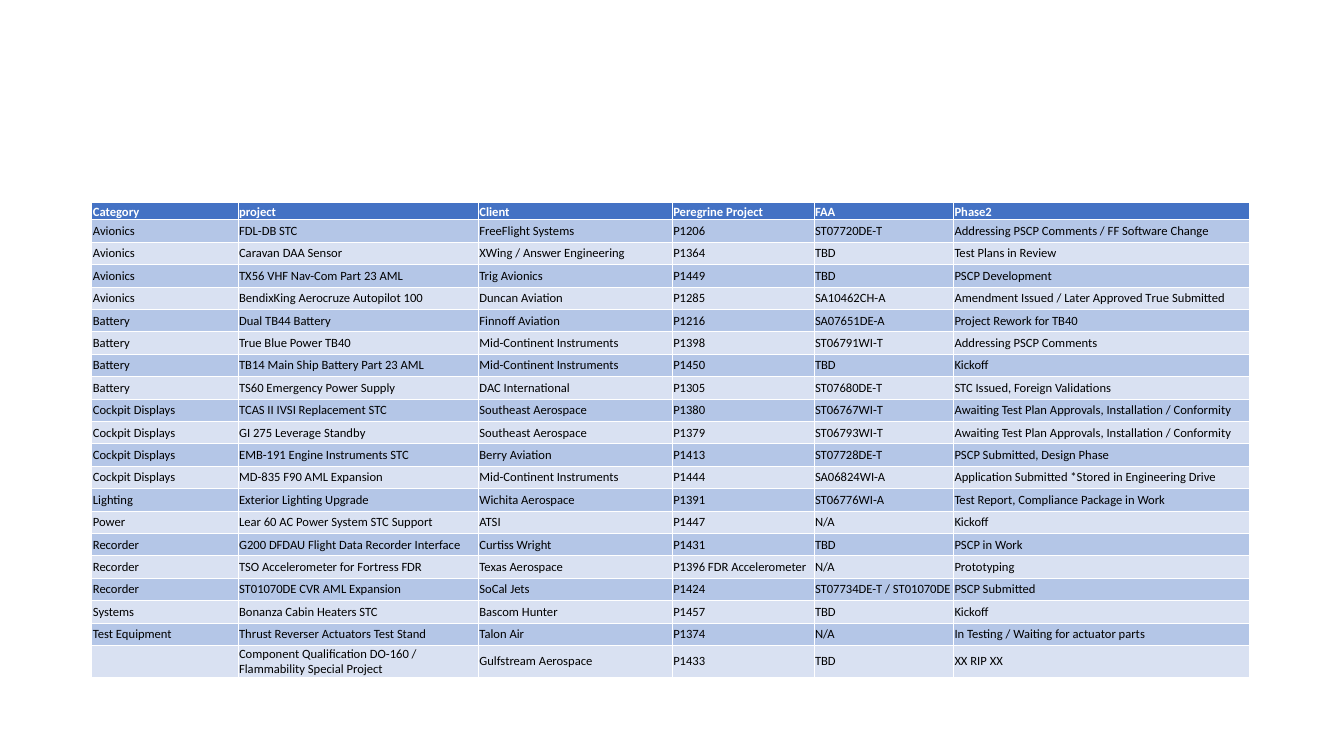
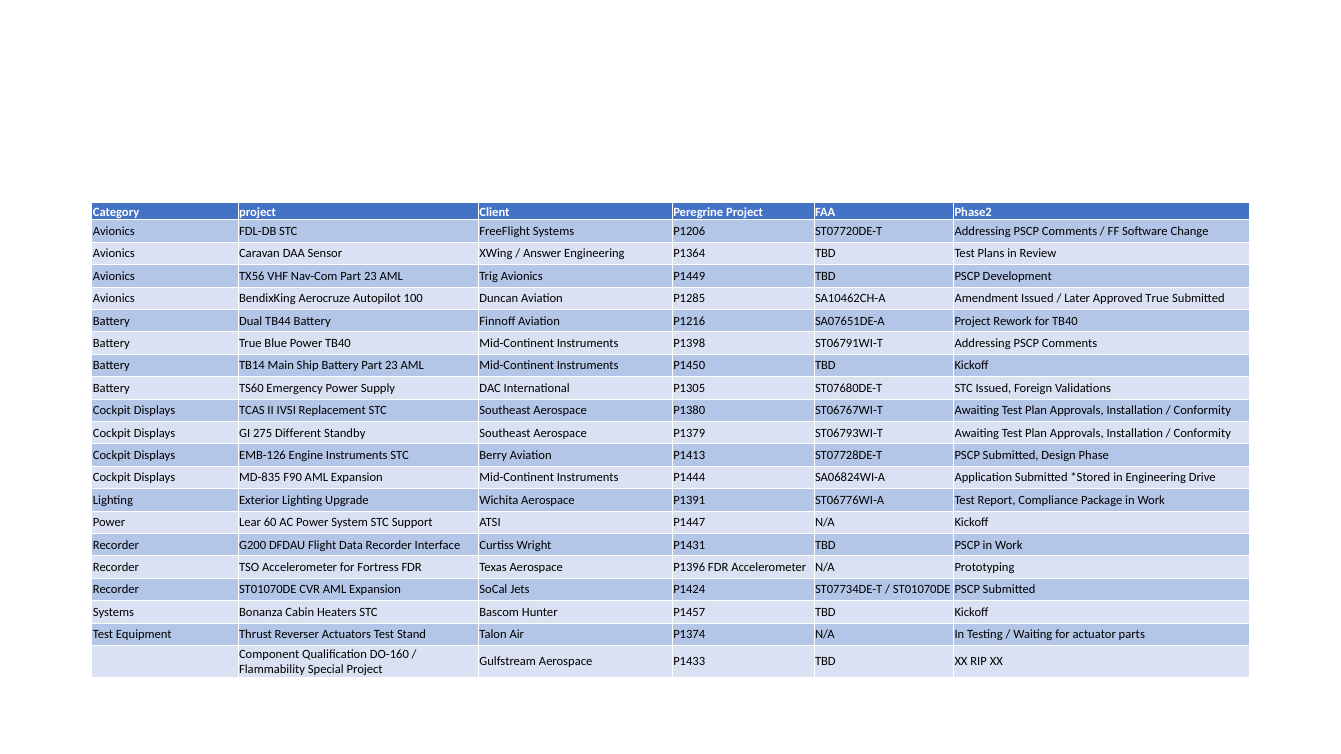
Leverage: Leverage -> Different
EMB-191: EMB-191 -> EMB-126
